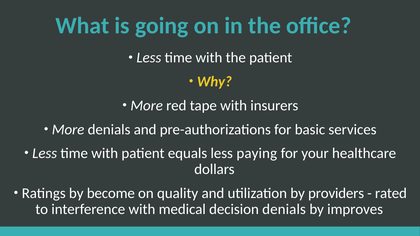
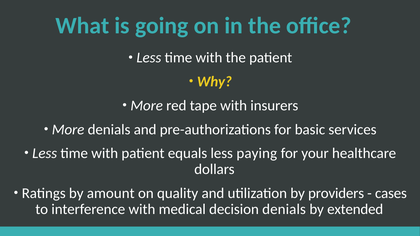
become: become -> amount
rated: rated -> cases
improves: improves -> extended
